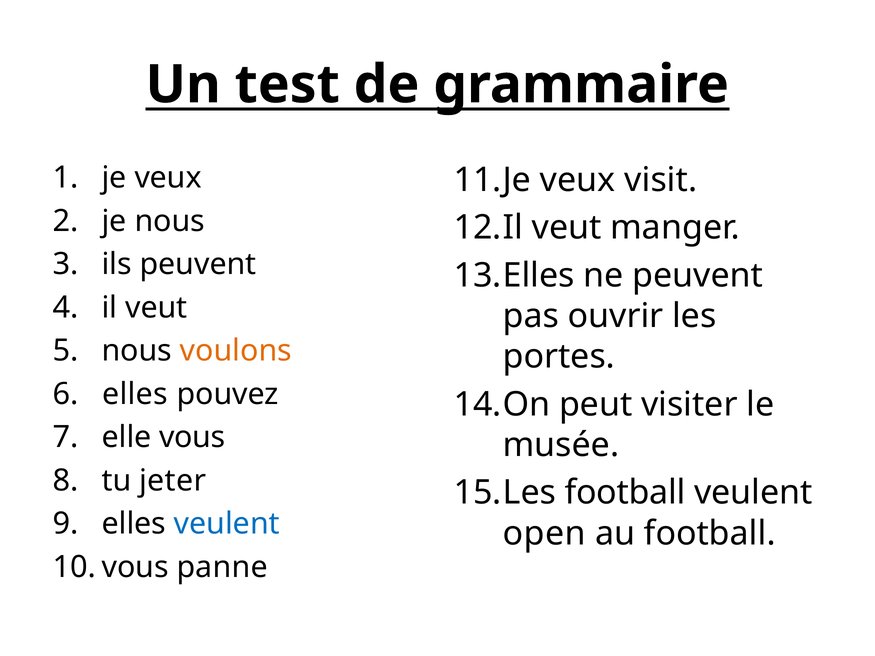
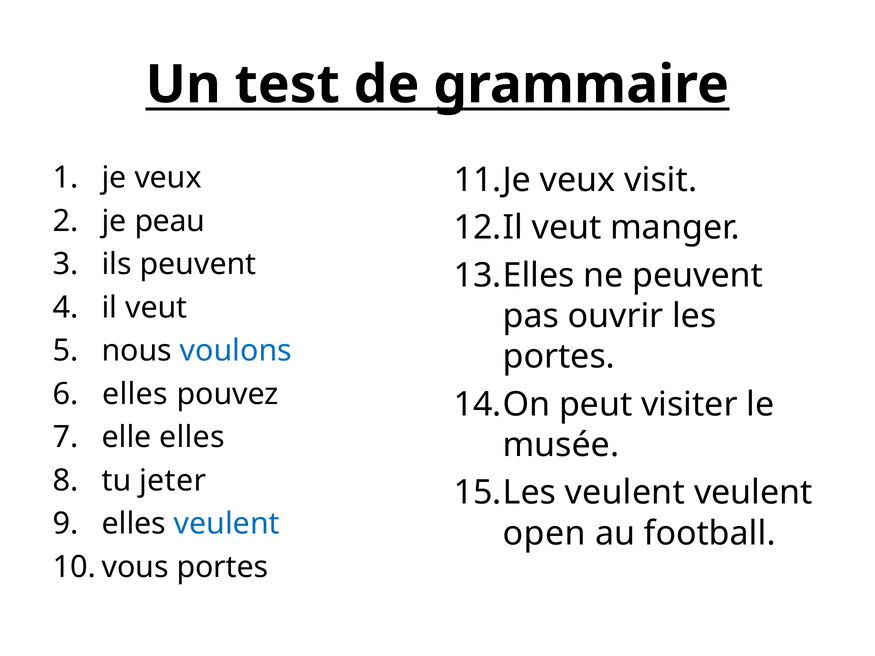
je nous: nous -> peau
voulons colour: orange -> blue
elle vous: vous -> elles
football at (625, 493): football -> veulent
panne at (222, 567): panne -> portes
